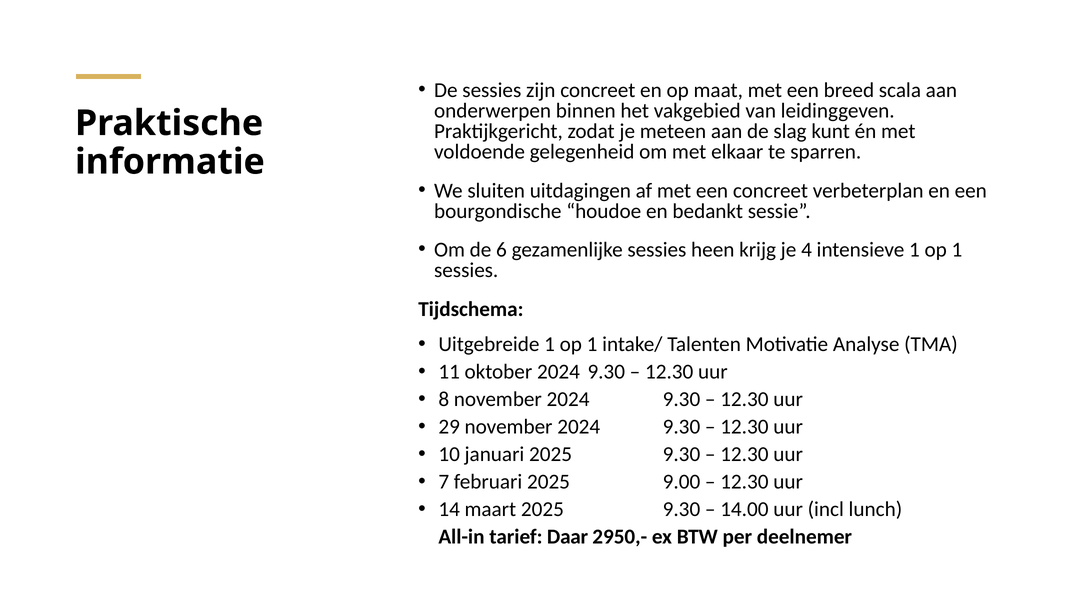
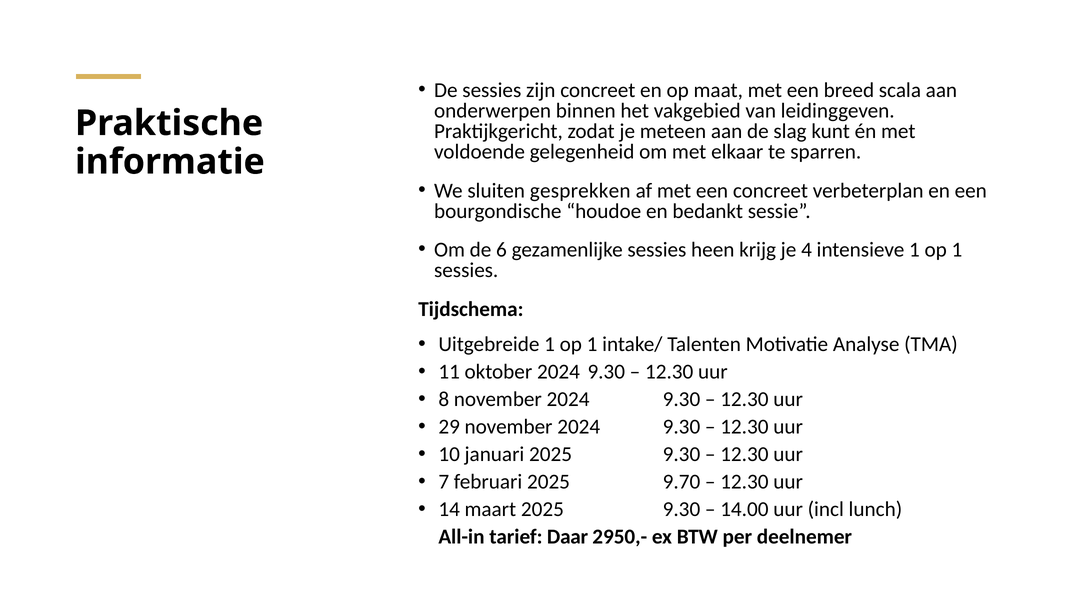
uitdagingen: uitdagingen -> gesprekken
9.00: 9.00 -> 9.70
